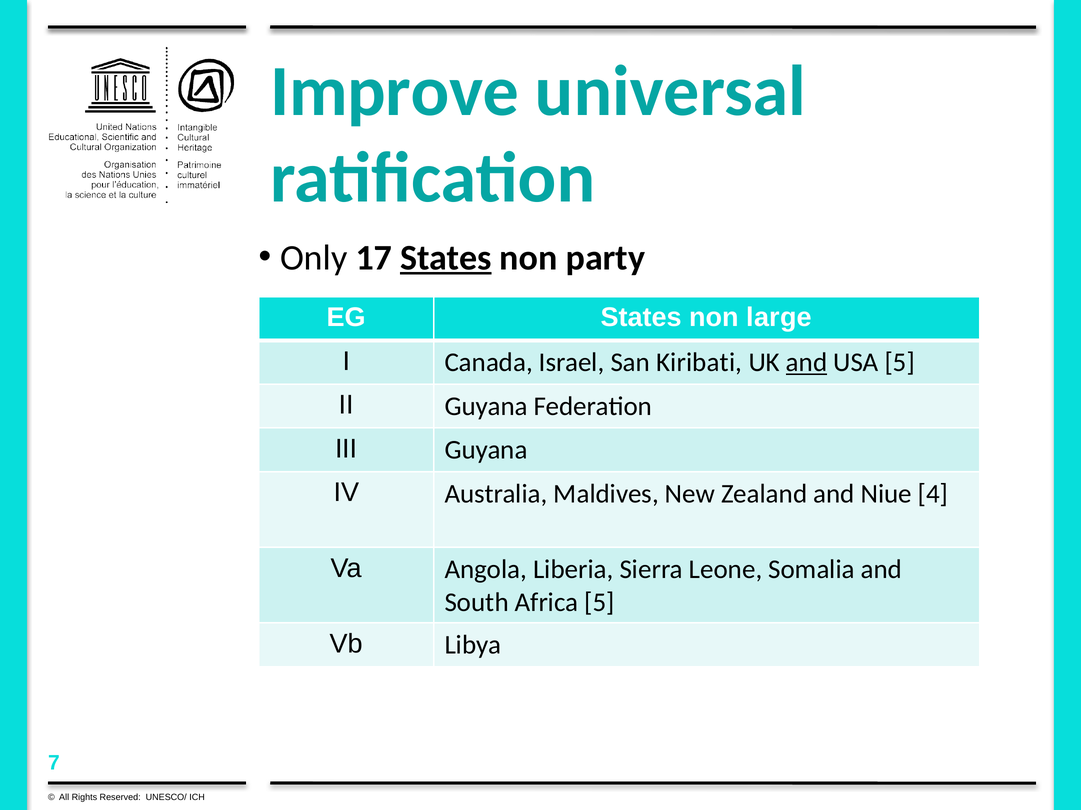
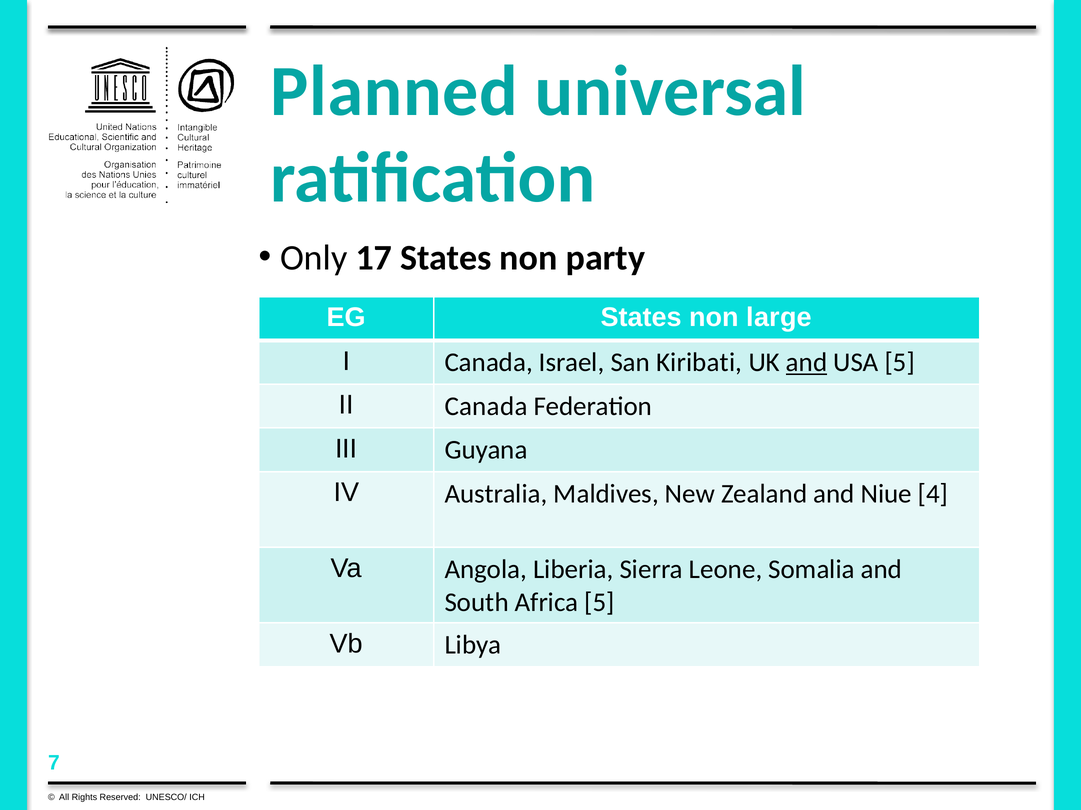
Improve: Improve -> Planned
States at (446, 258) underline: present -> none
II Guyana: Guyana -> Canada
